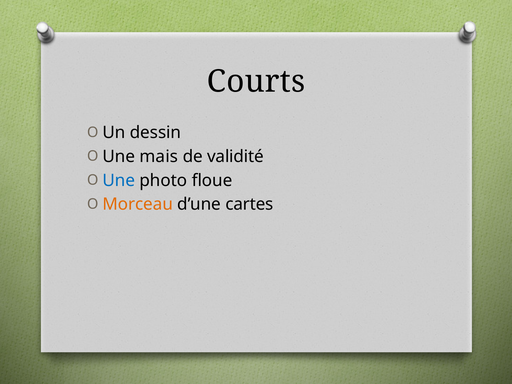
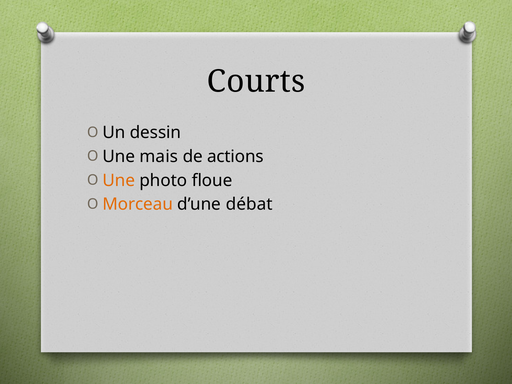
validité: validité -> actions
Une at (119, 180) colour: blue -> orange
cartes: cartes -> débat
